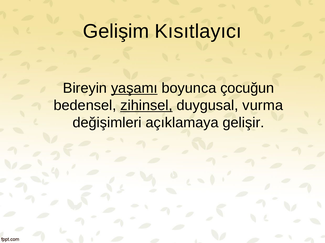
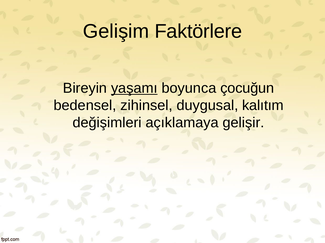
Kısıtlayıcı: Kısıtlayıcı -> Faktörlere
zihinsel underline: present -> none
vurma: vurma -> kalıtım
